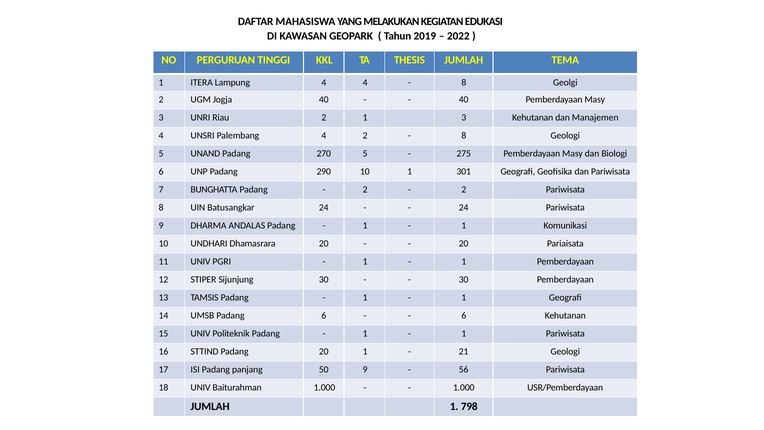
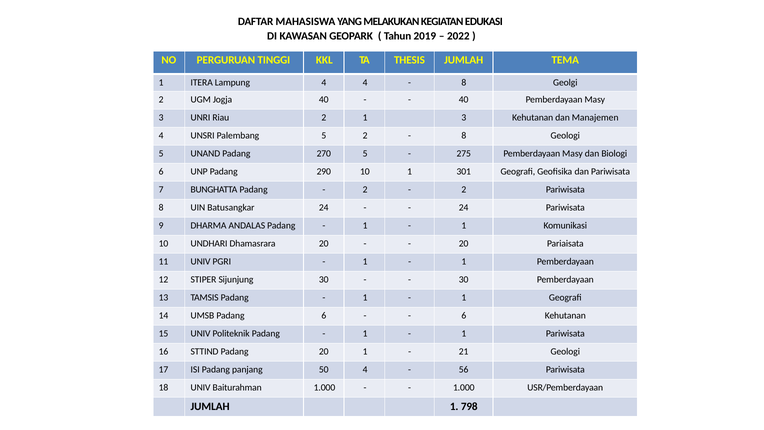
Palembang 4: 4 -> 5
50 9: 9 -> 4
